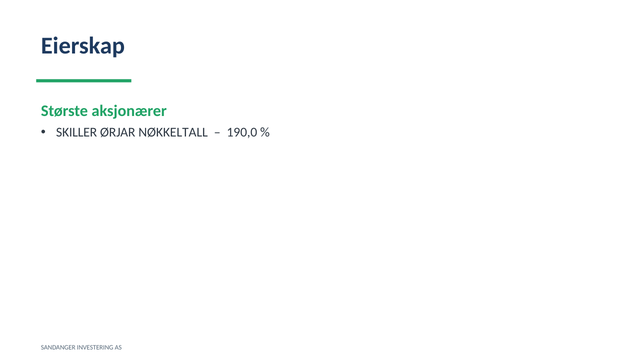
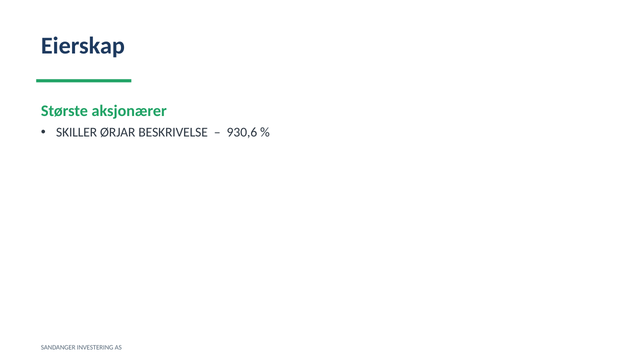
NØKKELTALL: NØKKELTALL -> BESKRIVELSE
190,0: 190,0 -> 930,6
